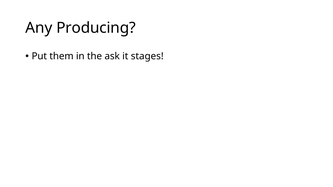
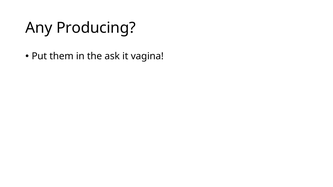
stages: stages -> vagina
